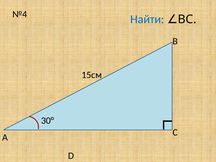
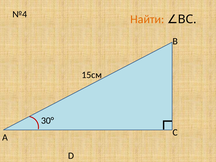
Найти colour: blue -> orange
